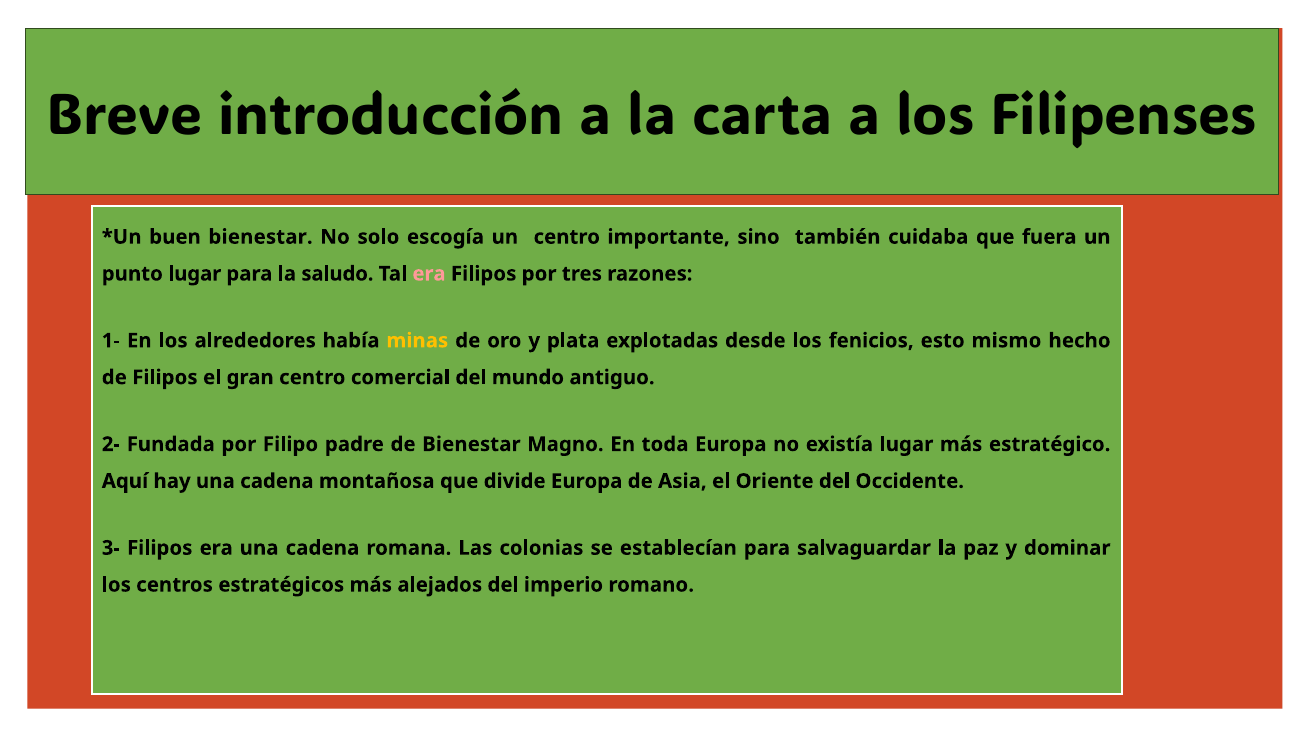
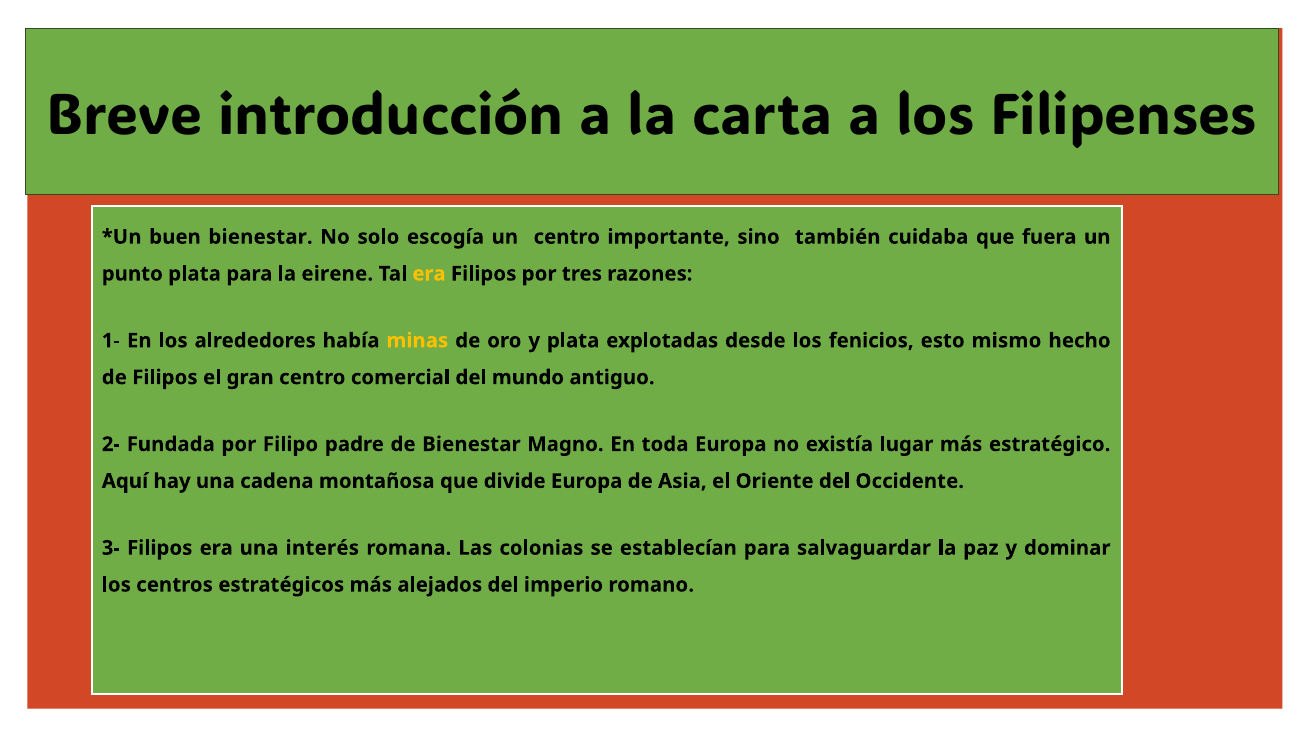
punto lugar: lugar -> plata
saludo: saludo -> eirene
era at (429, 274) colour: pink -> yellow
era una cadena: cadena -> interés
